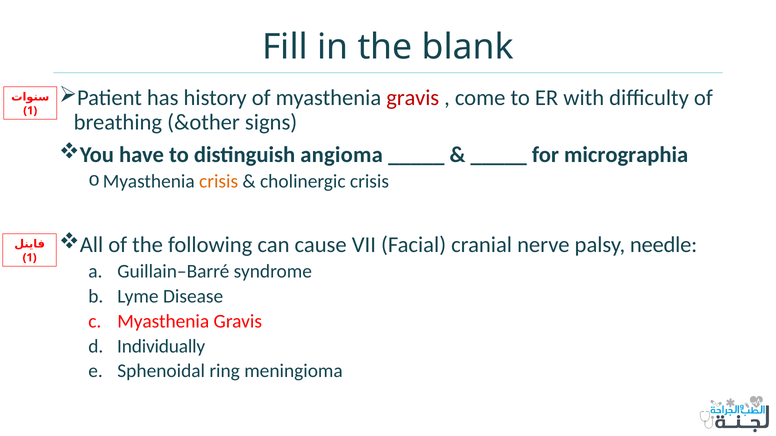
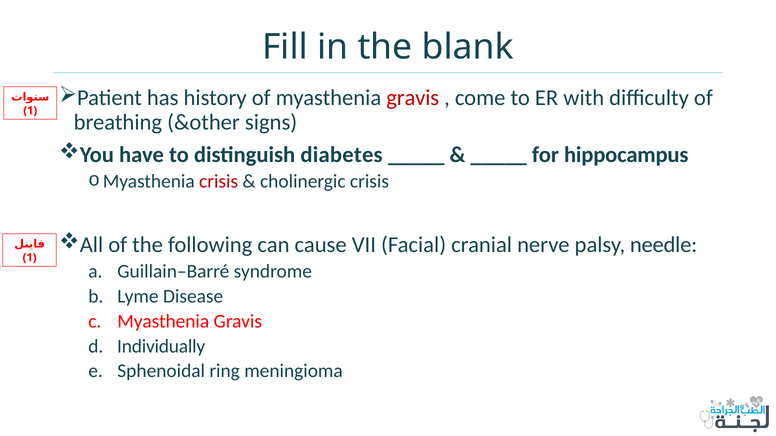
angioma: angioma -> diabetes
micrographia: micrographia -> hippocampus
crisis at (219, 182) colour: orange -> red
